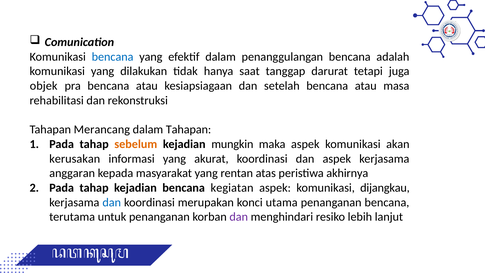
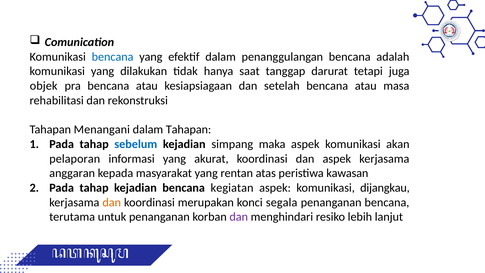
Merancang: Merancang -> Menangani
sebelum colour: orange -> blue
mungkin: mungkin -> simpang
kerusakan: kerusakan -> pelaporan
akhirnya: akhirnya -> kawasan
dan at (112, 202) colour: blue -> orange
utama: utama -> segala
